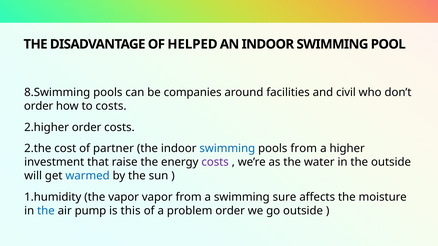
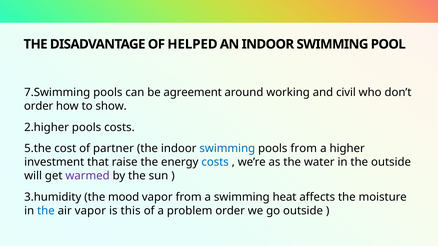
8.Swimming: 8.Swimming -> 7.Swimming
companies: companies -> agreement
facilities: facilities -> working
to costs: costs -> show
2.higher order: order -> pools
2.the: 2.the -> 5.the
costs at (215, 162) colour: purple -> blue
warmed colour: blue -> purple
1.humidity: 1.humidity -> 3.humidity
the vapor: vapor -> mood
sure: sure -> heat
air pump: pump -> vapor
